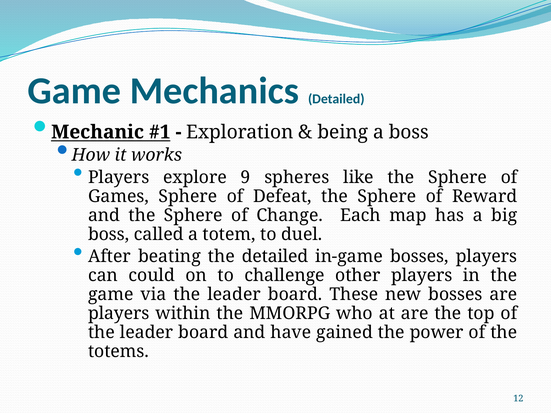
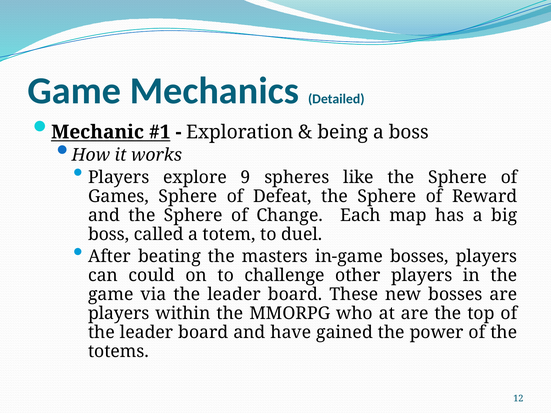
the detailed: detailed -> masters
